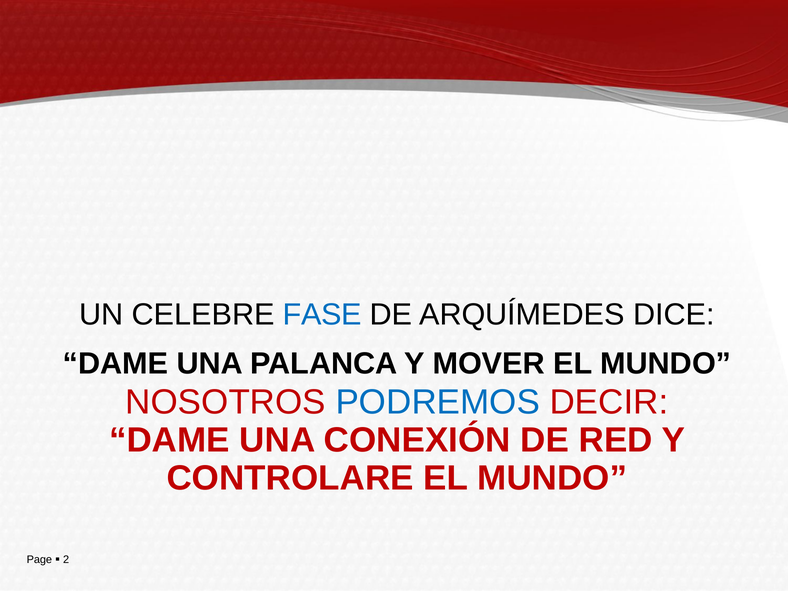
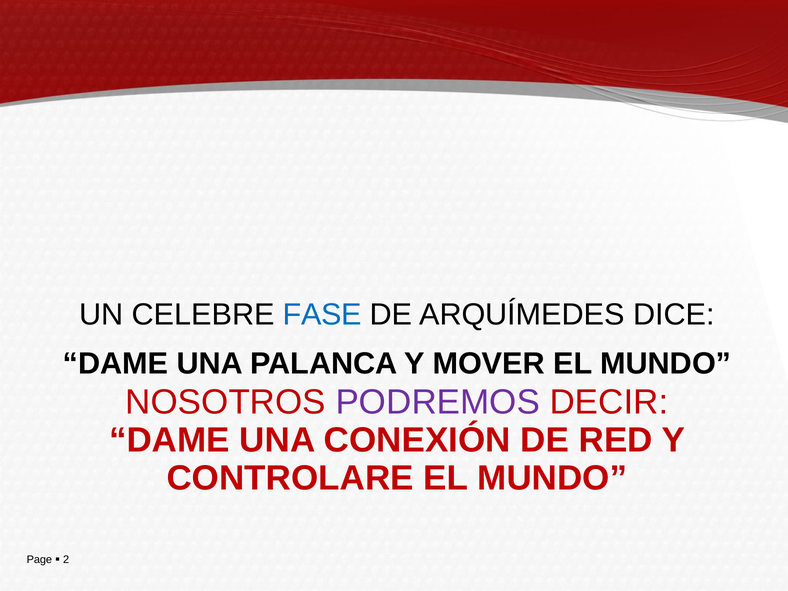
PODREMOS colour: blue -> purple
